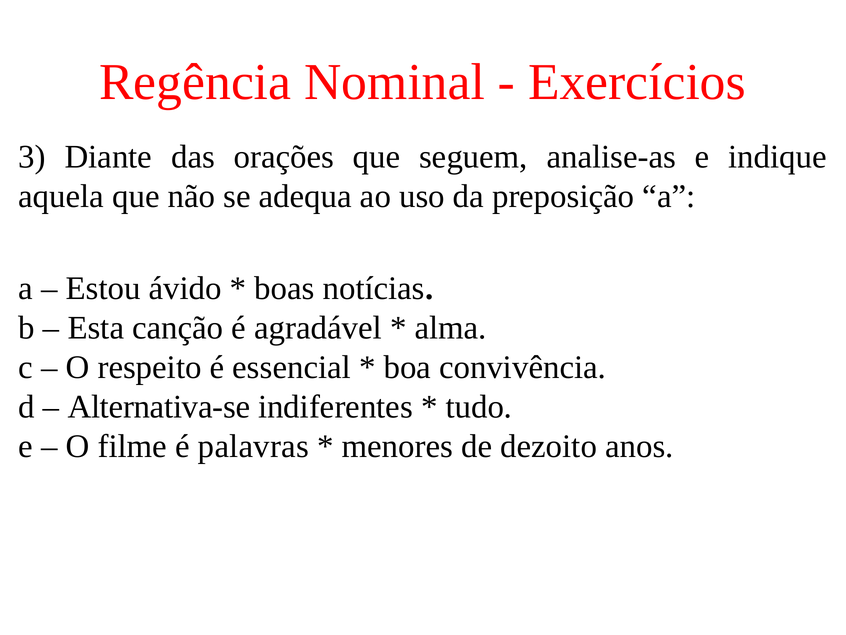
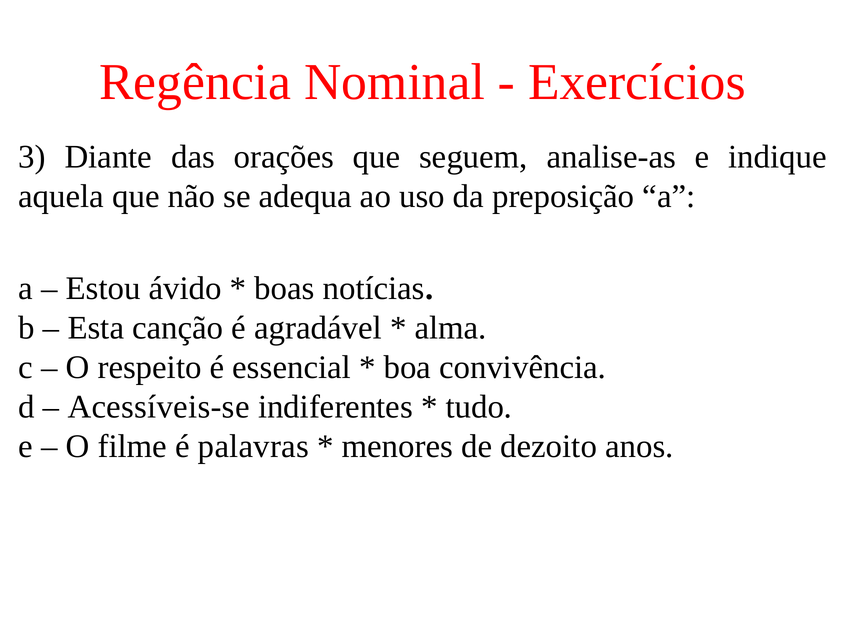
Alternativa-se: Alternativa-se -> Acessíveis-se
